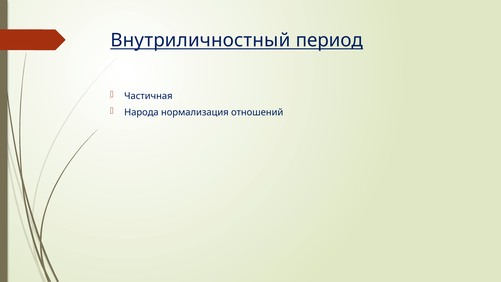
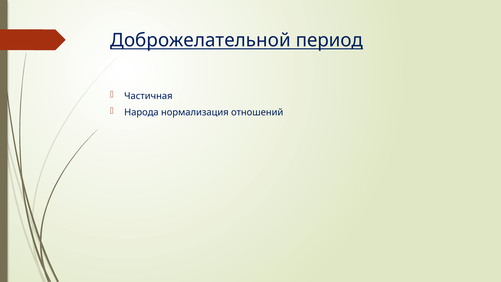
Внутриличностный: Внутриличностный -> Доброжелательной
